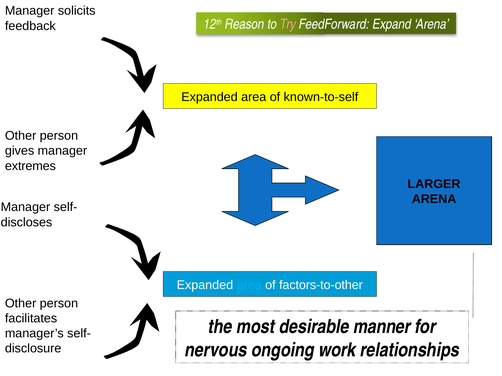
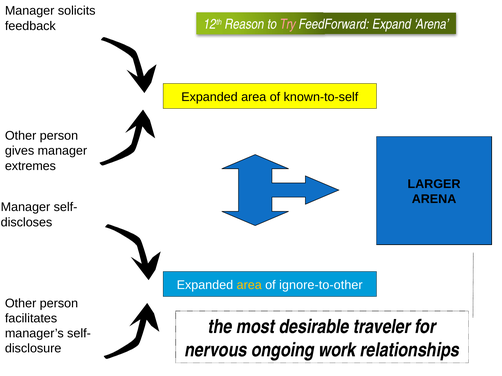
area at (249, 285) colour: light blue -> yellow
factors-to-other: factors-to-other -> ignore-to-other
manner: manner -> traveler
